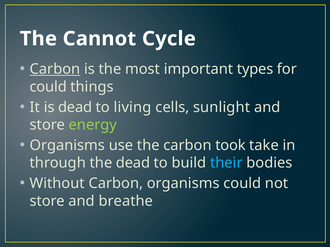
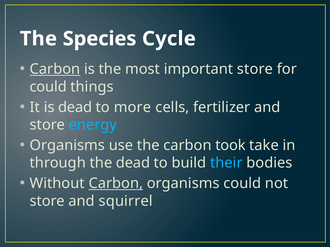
Cannot: Cannot -> Species
important types: types -> store
living: living -> more
sunlight: sunlight -> fertilizer
energy colour: light green -> light blue
Carbon at (116, 184) underline: none -> present
breathe: breathe -> squirrel
